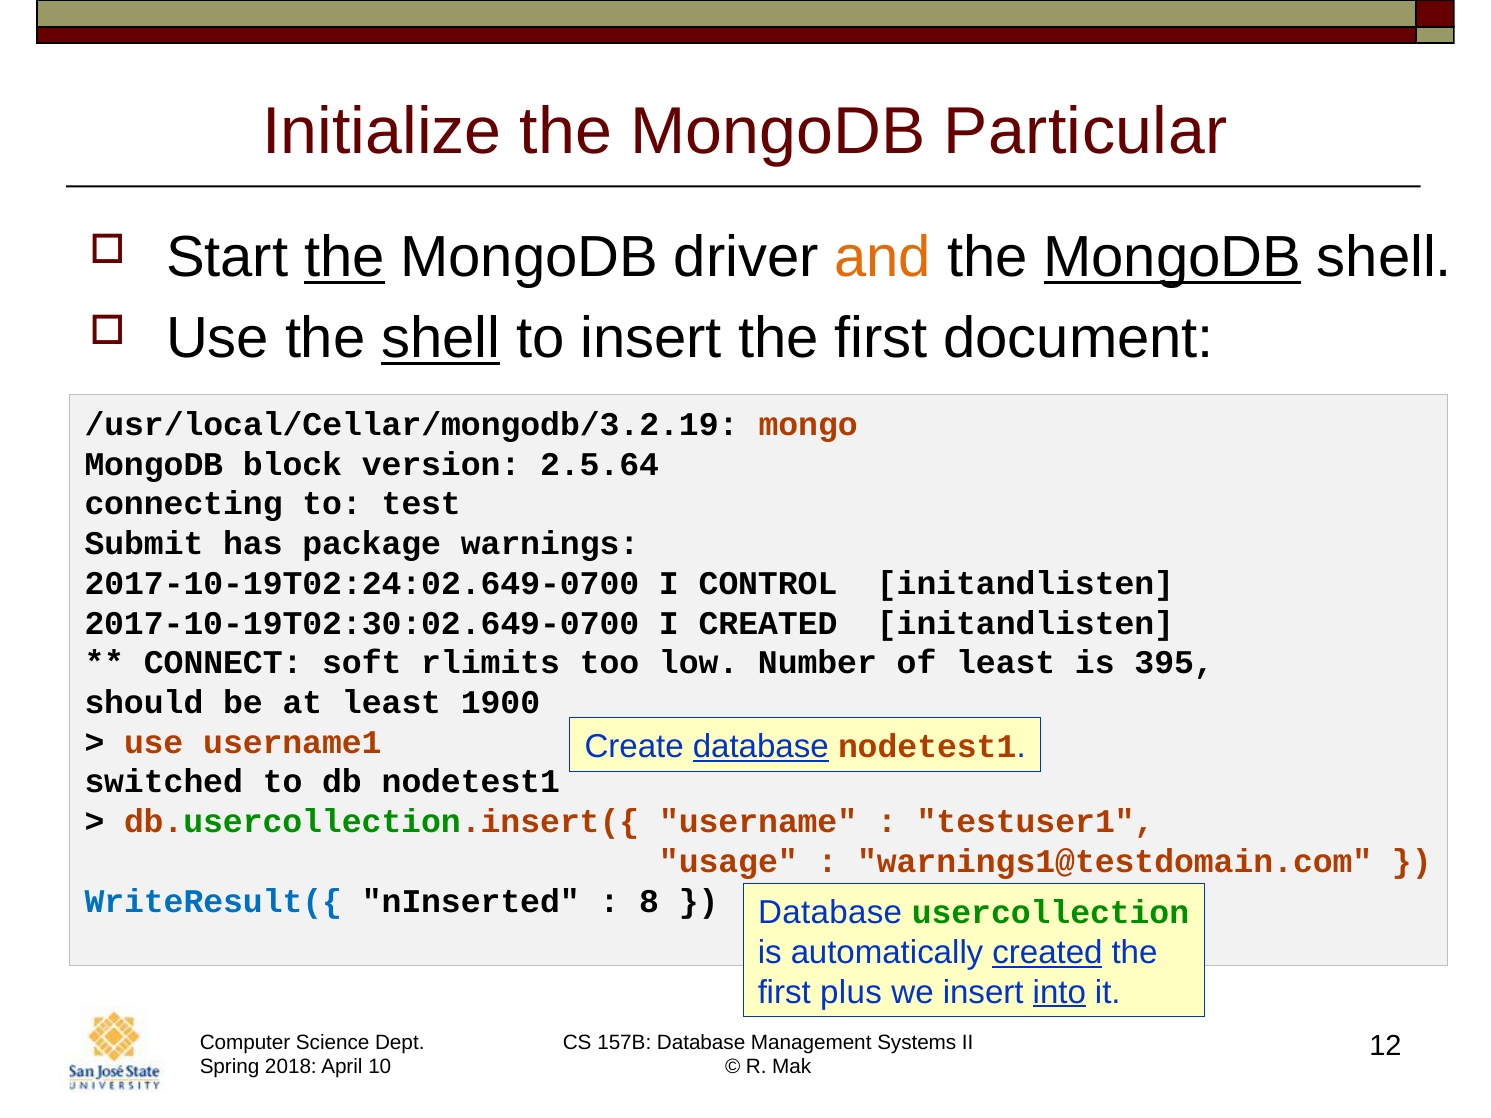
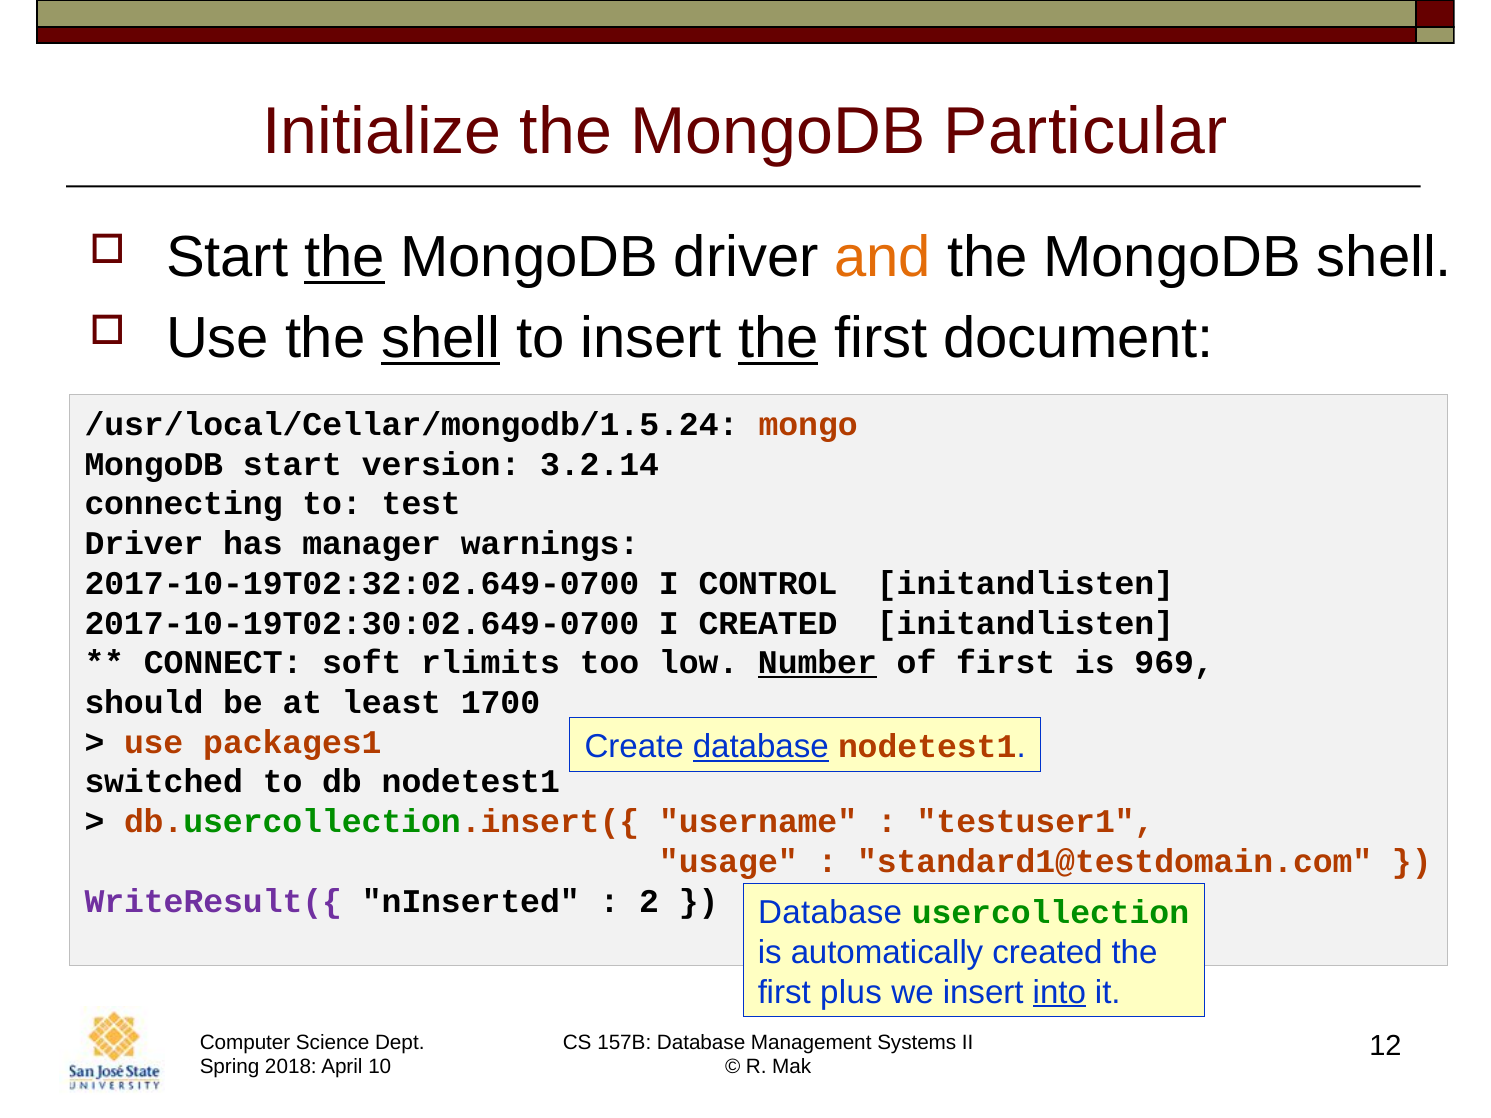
MongoDB at (1172, 258) underline: present -> none
the at (778, 339) underline: none -> present
/usr/local/Cellar/mongodb/3.2.19: /usr/local/Cellar/mongodb/3.2.19 -> /usr/local/Cellar/mongodb/1.5.24
MongoDB block: block -> start
2.5.64: 2.5.64 -> 3.2.14
Submit at (144, 544): Submit -> Driver
package: package -> manager
2017-10-19T02:24:02.649-0700: 2017-10-19T02:24:02.649-0700 -> 2017-10-19T02:32:02.649-0700
Number underline: none -> present
of least: least -> first
395: 395 -> 969
1900: 1900 -> 1700
username1: username1 -> packages1
warnings1@testdomain.com: warnings1@testdomain.com -> standard1@testdomain.com
WriteResult({ colour: blue -> purple
8: 8 -> 2
created at (1047, 953) underline: present -> none
